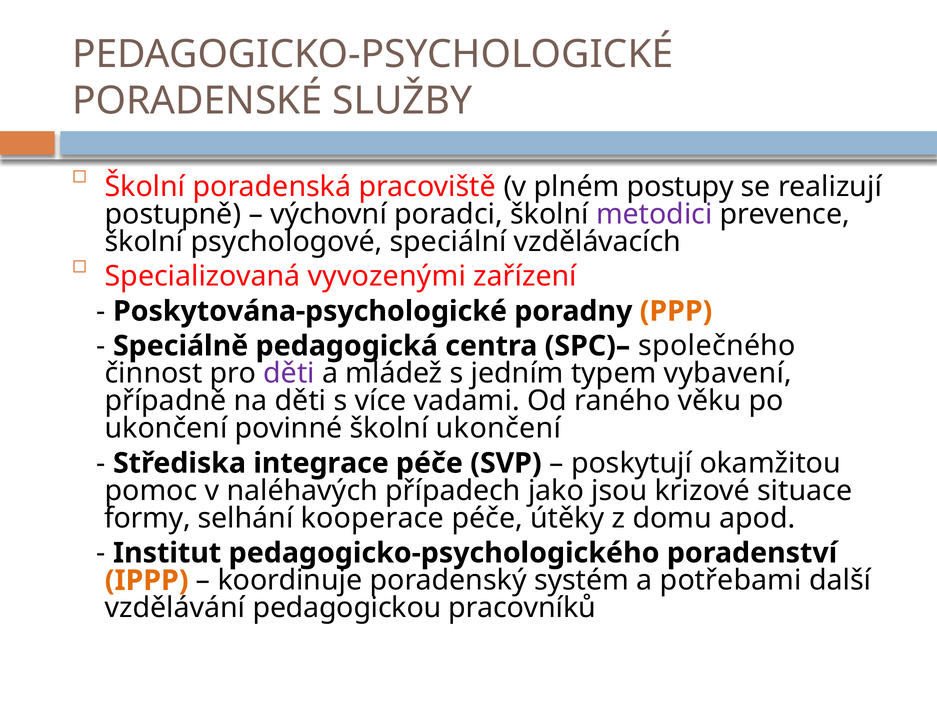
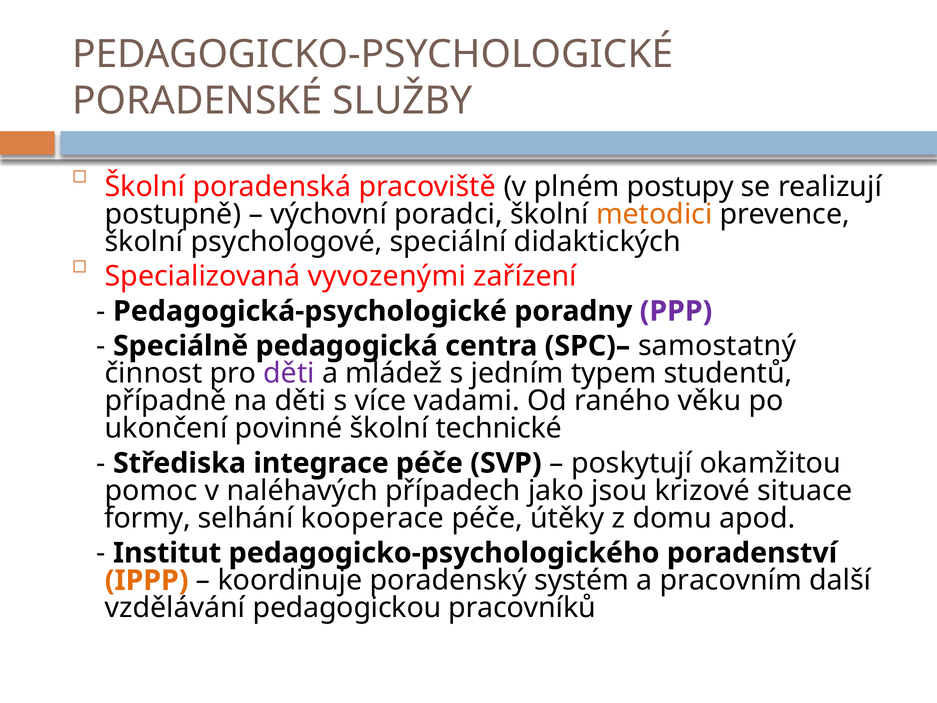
metodici colour: purple -> orange
vzdělávacích: vzdělávacích -> didaktických
Poskytována-psychologické: Poskytována-psychologické -> Pedagogická-psychologické
PPP colour: orange -> purple
společného: společného -> samostatný
vybavení: vybavení -> studentů
školní ukončení: ukončení -> technické
potřebami: potřebami -> pracovním
